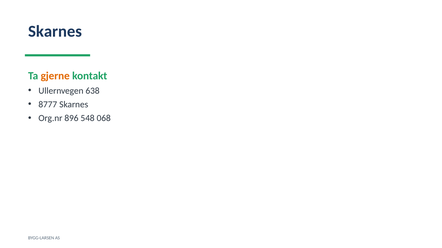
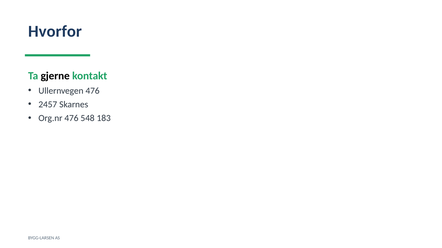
Skarnes at (55, 32): Skarnes -> Hvorfor
gjerne colour: orange -> black
Ullernvegen 638: 638 -> 476
8777: 8777 -> 2457
Org.nr 896: 896 -> 476
068: 068 -> 183
